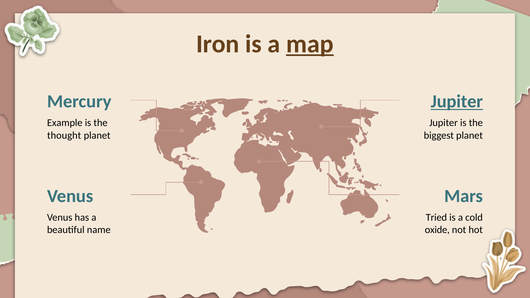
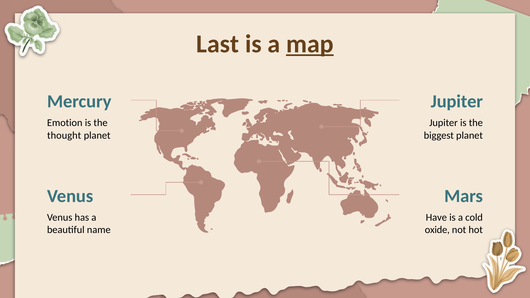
Iron: Iron -> Last
Jupiter at (457, 102) underline: present -> none
Example: Example -> Emotion
Tried: Tried -> Have
